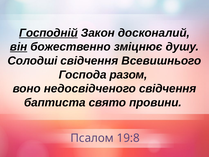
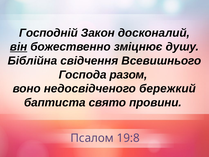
Господній underline: present -> none
Солодші: Солодші -> Біблійна
недосвідченого свідчення: свідчення -> бережкий
